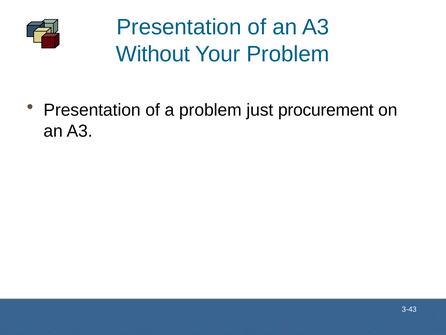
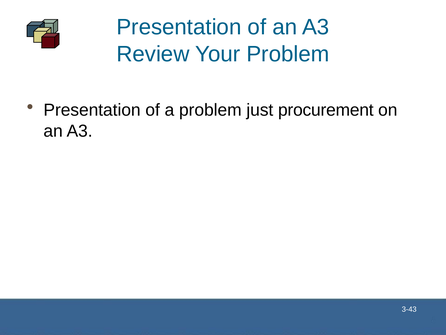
Without: Without -> Review
